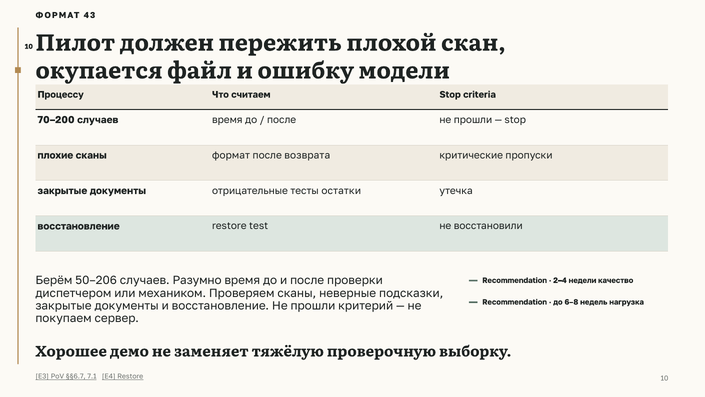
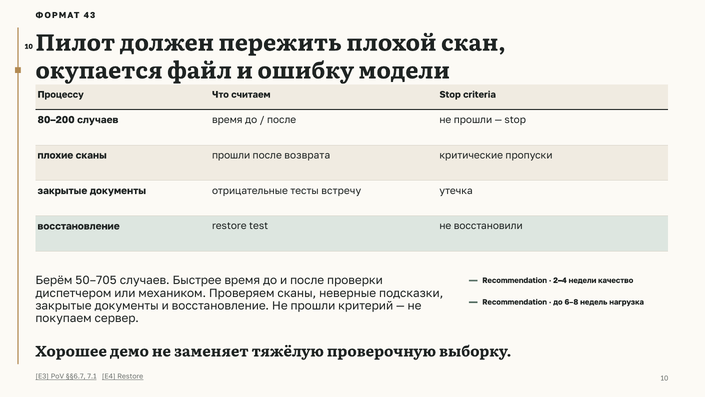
70–200: 70–200 -> 80–200
сканы формат: формат -> прошли
остатки: остатки -> встречу
50–206: 50–206 -> 50–705
Разумно: Разумно -> Быстрее
